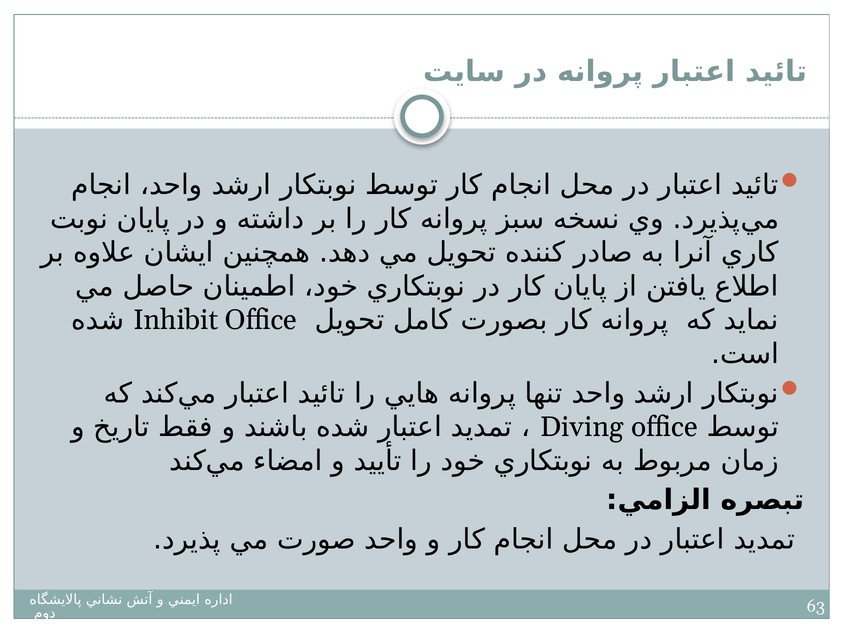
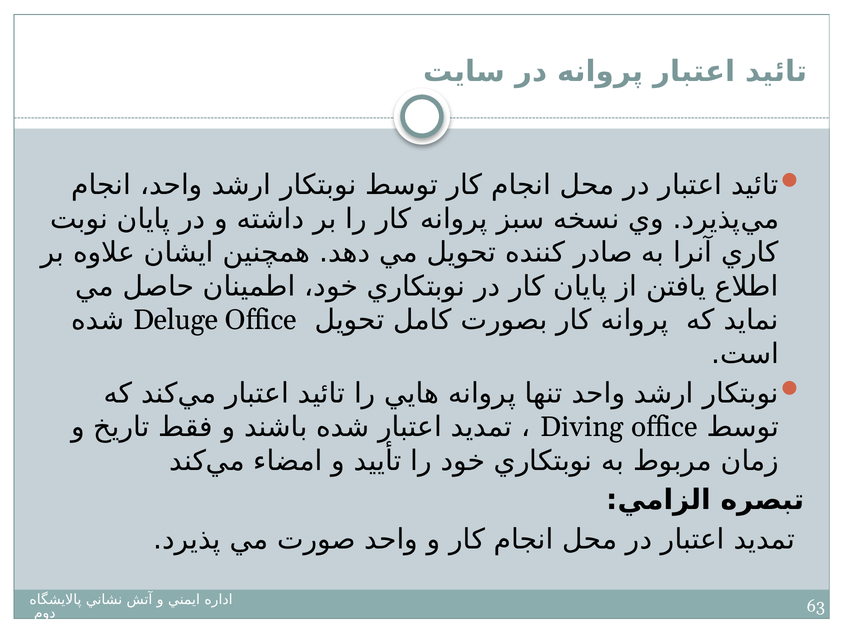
Inhibit: Inhibit -> Deluge
